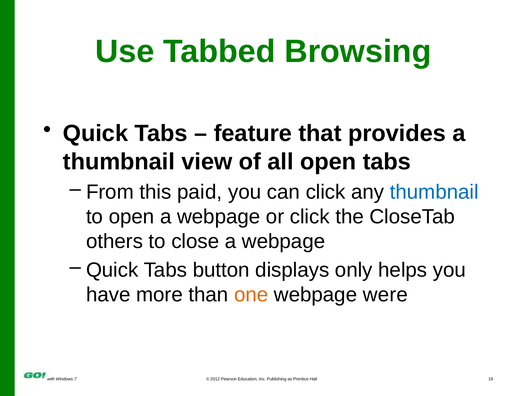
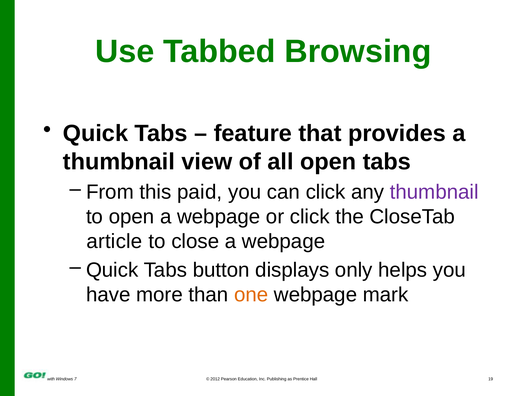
thumbnail at (434, 192) colour: blue -> purple
others: others -> article
were: were -> mark
